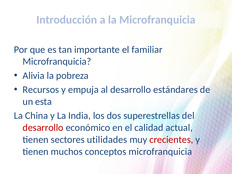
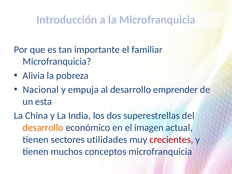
Recursos: Recursos -> Nacional
estándares: estándares -> emprender
desarrollo at (43, 128) colour: red -> orange
calidad: calidad -> imagen
